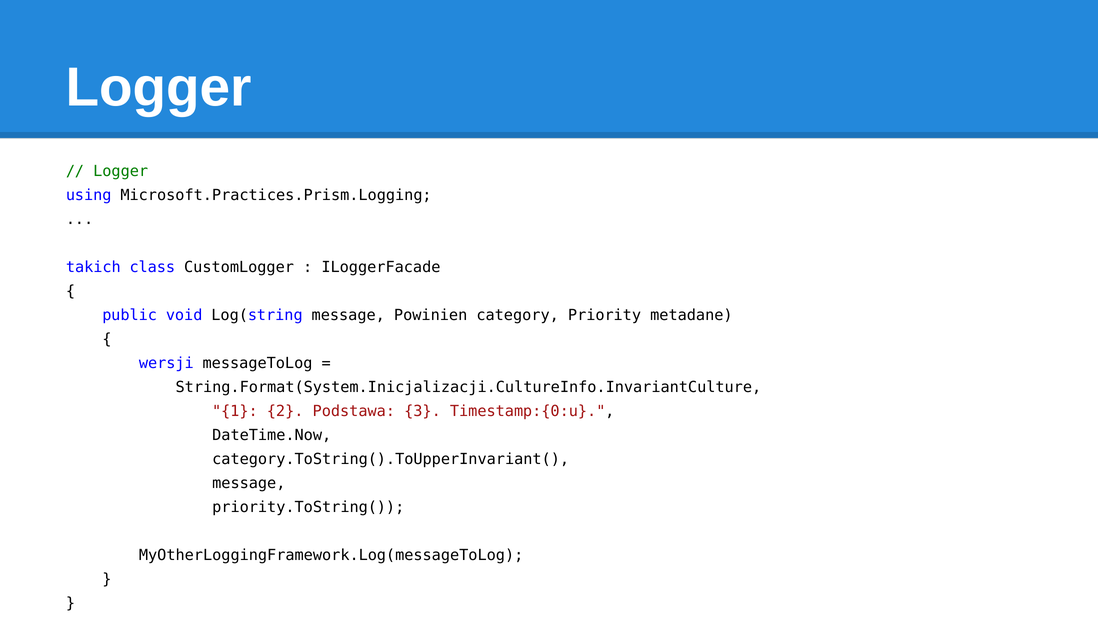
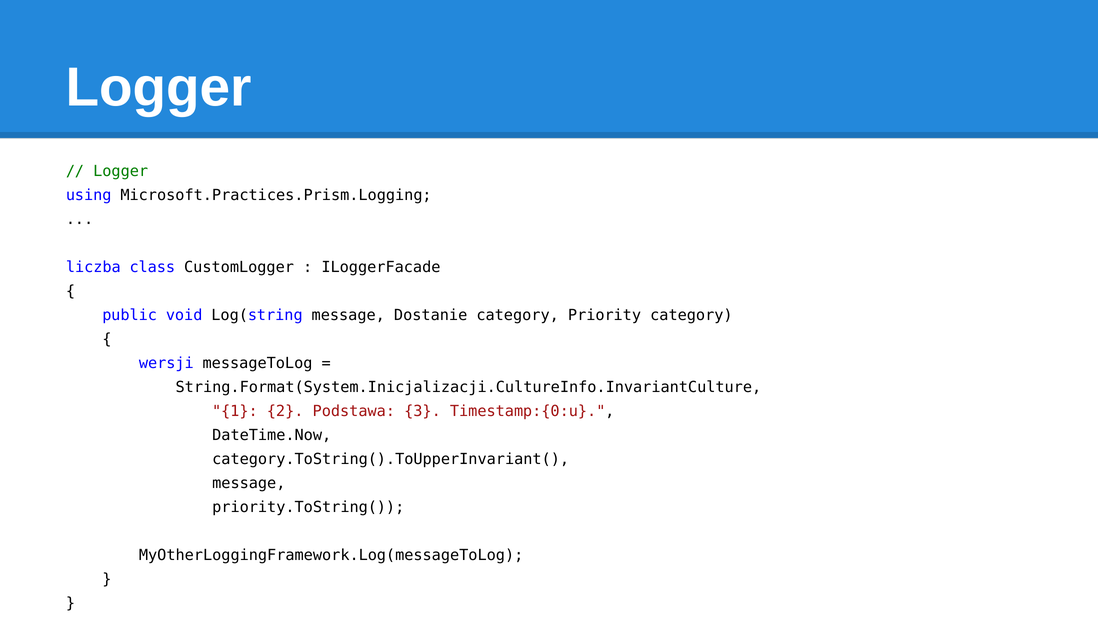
takich: takich -> liczba
Powinien: Powinien -> Dostanie
Priority metadane: metadane -> category
